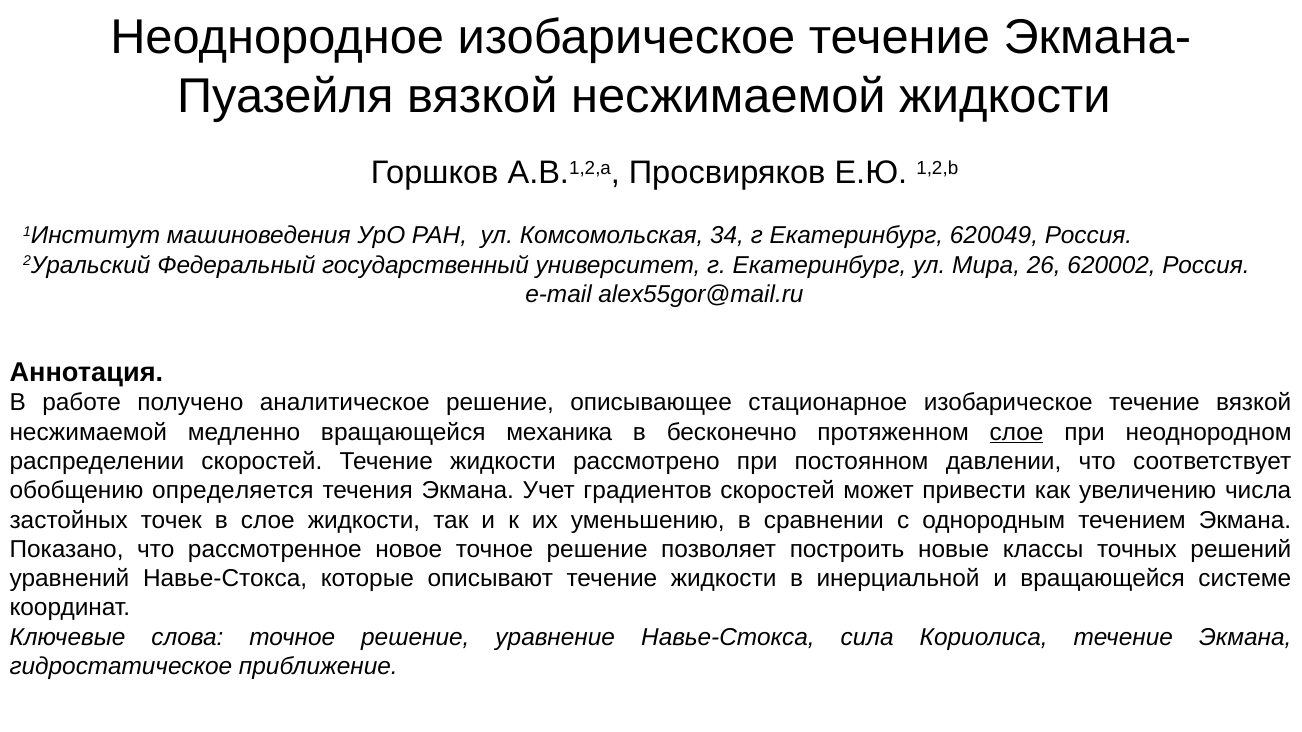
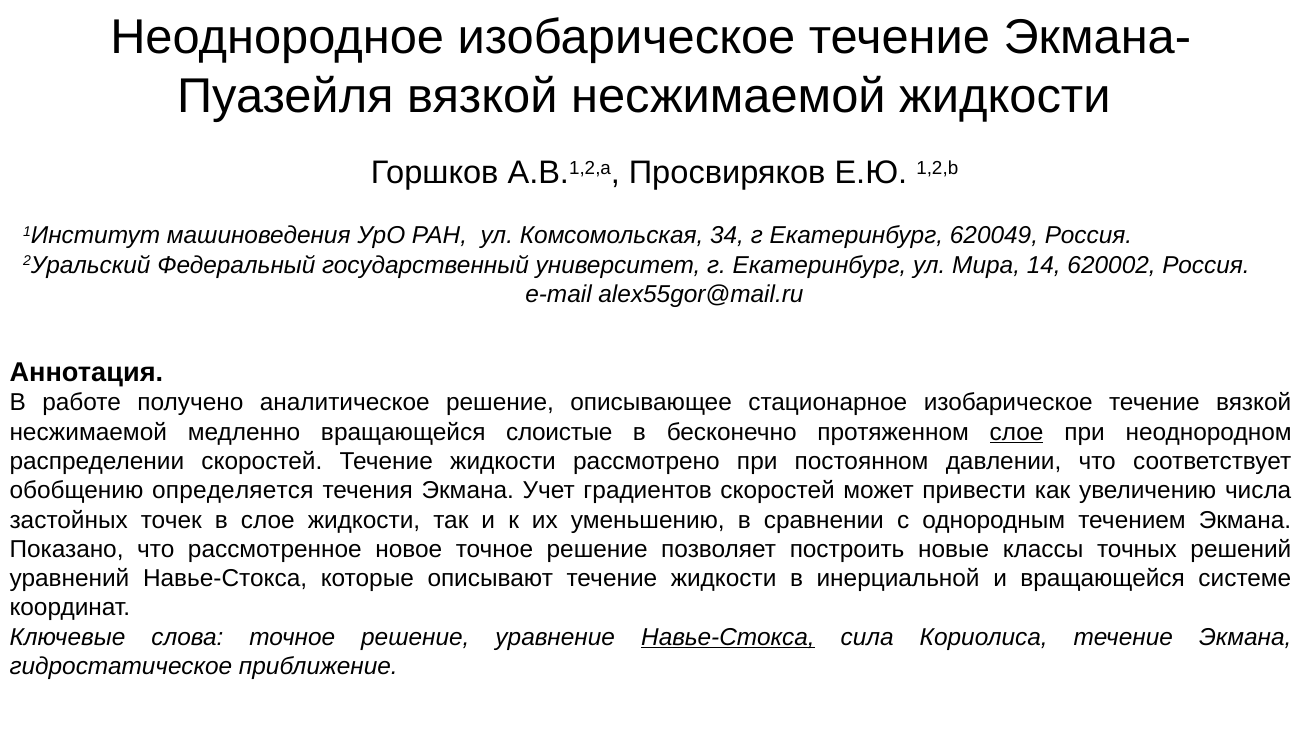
26: 26 -> 14
механика: механика -> слоистые
Навье-Стокса at (728, 638) underline: none -> present
